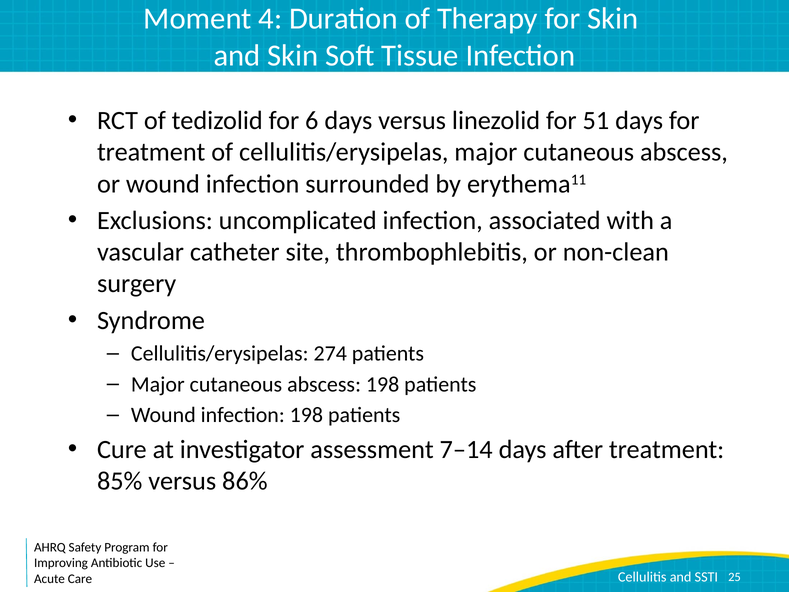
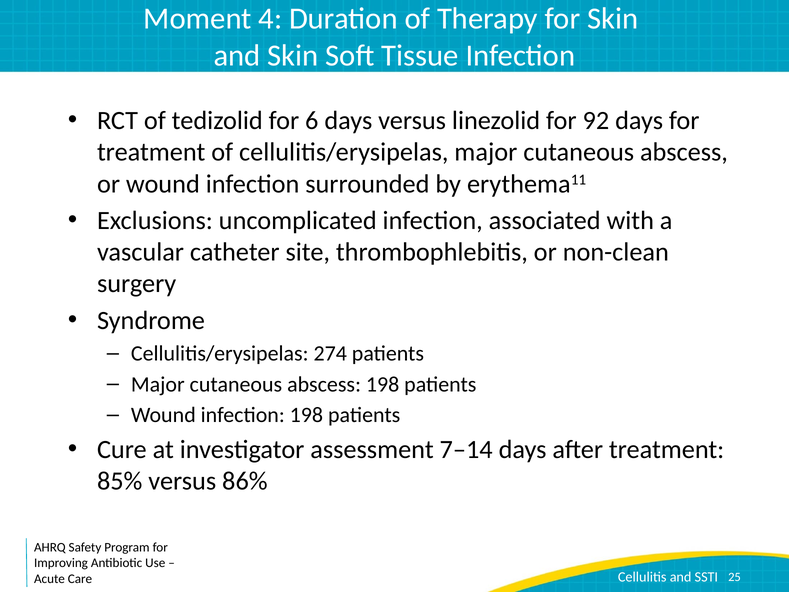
51: 51 -> 92
